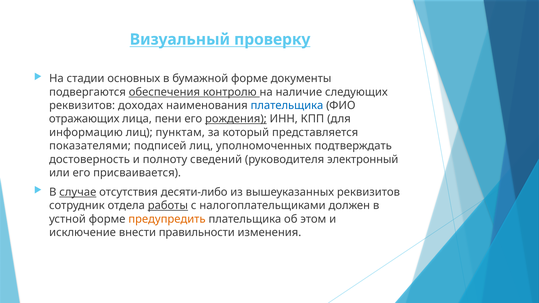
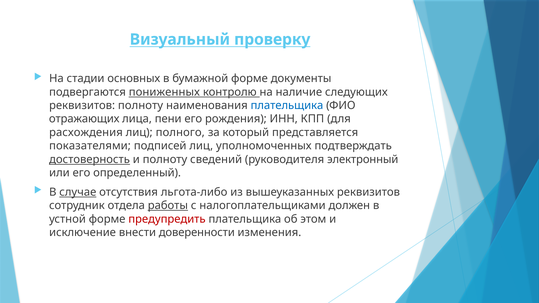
обеспечения: обеспечения -> пониженных
реквизитов доходах: доходах -> полноту
рождения underline: present -> none
информацию: информацию -> расхождения
пунктам: пунктам -> полного
достоверность underline: none -> present
присваивается: присваивается -> определенный
десяти-либо: десяти-либо -> льгота-либо
предупредить colour: orange -> red
правильности: правильности -> доверенности
